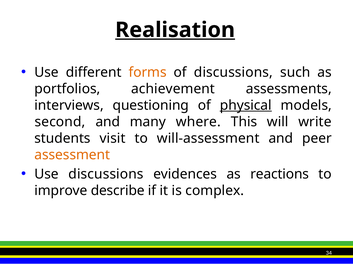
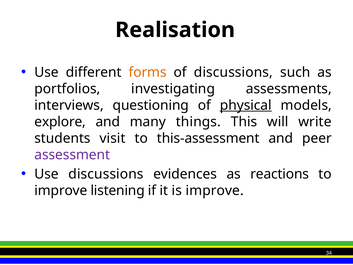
Realisation underline: present -> none
achievement: achievement -> investigating
second: second -> explore
where: where -> things
will-assessment: will-assessment -> this-assessment
assessment colour: orange -> purple
describe: describe -> listening
is complex: complex -> improve
